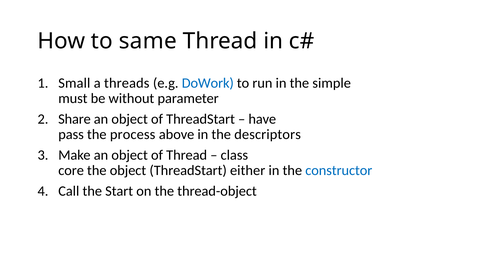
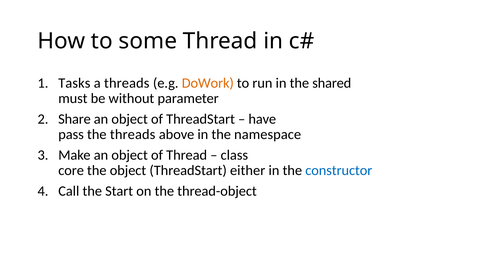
same: same -> some
Small: Small -> Tasks
DoWork colour: blue -> orange
simple: simple -> shared
the process: process -> threads
descriptors: descriptors -> namespace
